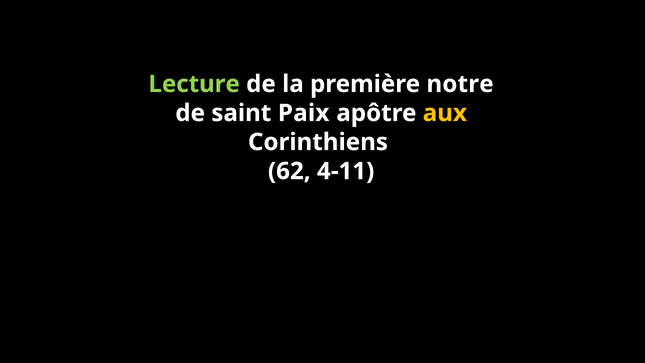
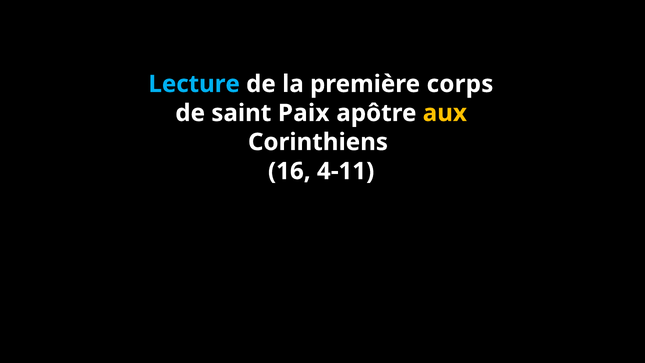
Lecture colour: light green -> light blue
notre: notre -> corps
62: 62 -> 16
